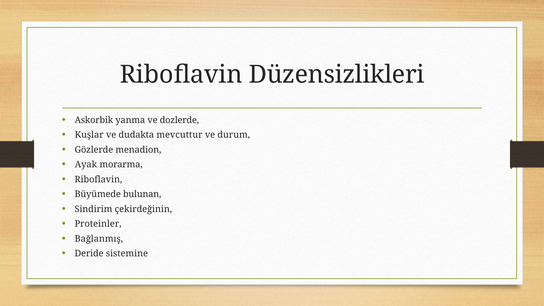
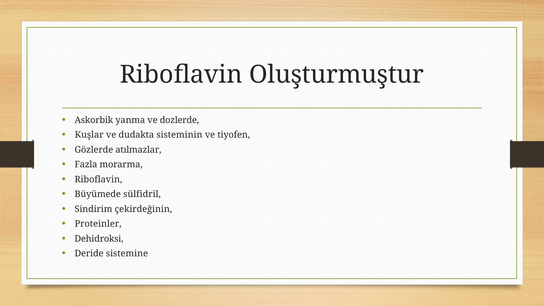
Düzensizlikleri: Düzensizlikleri -> Oluşturmuştur
mevcuttur: mevcuttur -> sisteminin
durum: durum -> tiyofen
menadion: menadion -> atılmazlar
Ayak: Ayak -> Fazla
bulunan: bulunan -> sülfidril
Bağlanmış: Bağlanmış -> Dehidroksi
